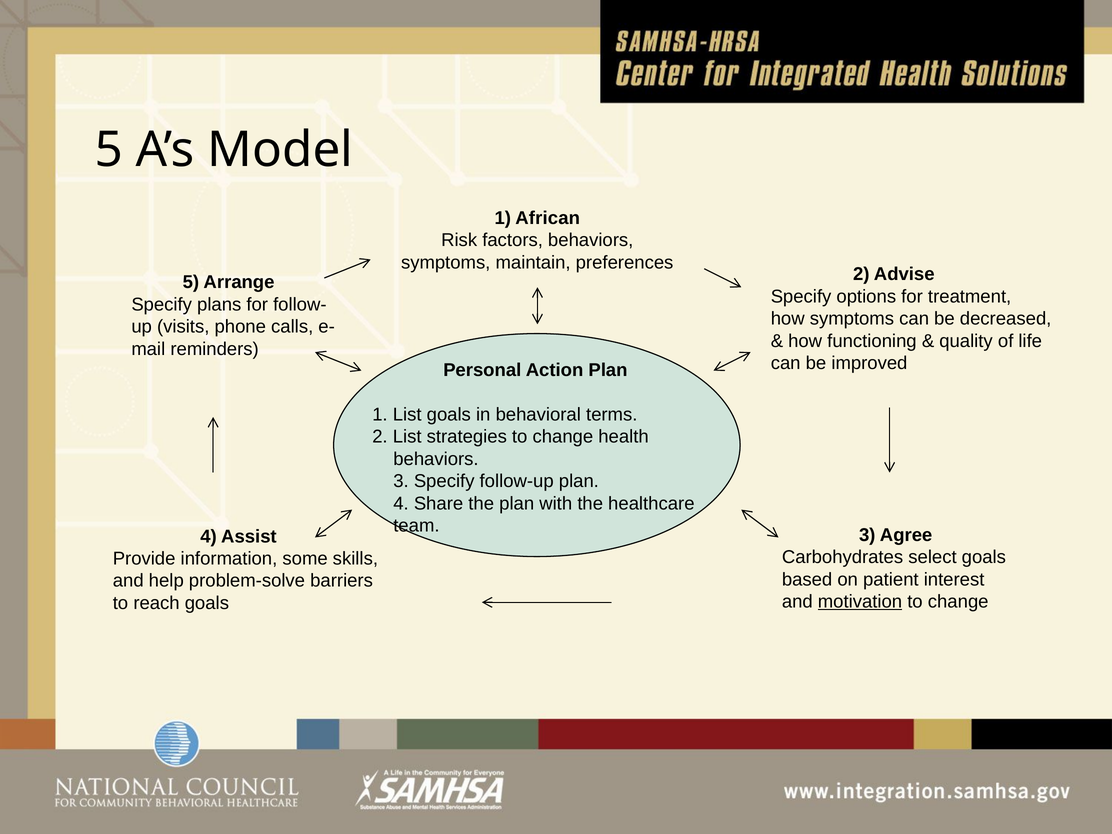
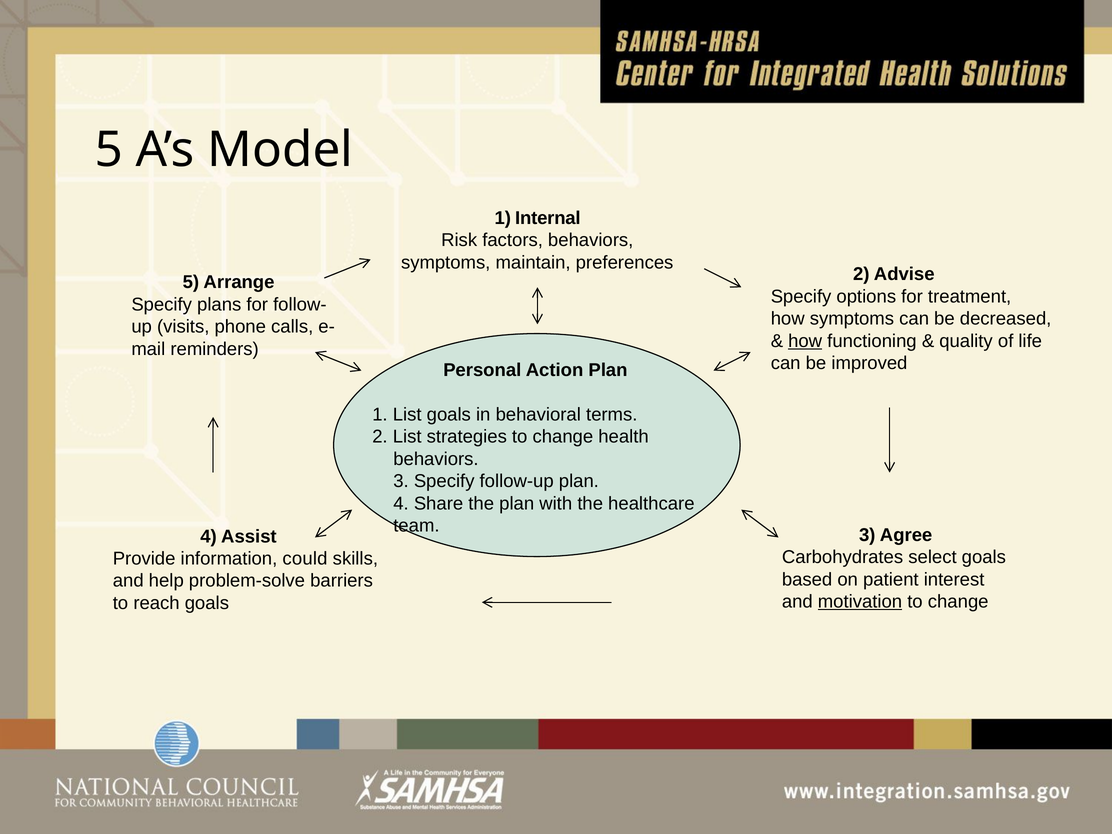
African: African -> Internal
how at (805, 341) underline: none -> present
some: some -> could
